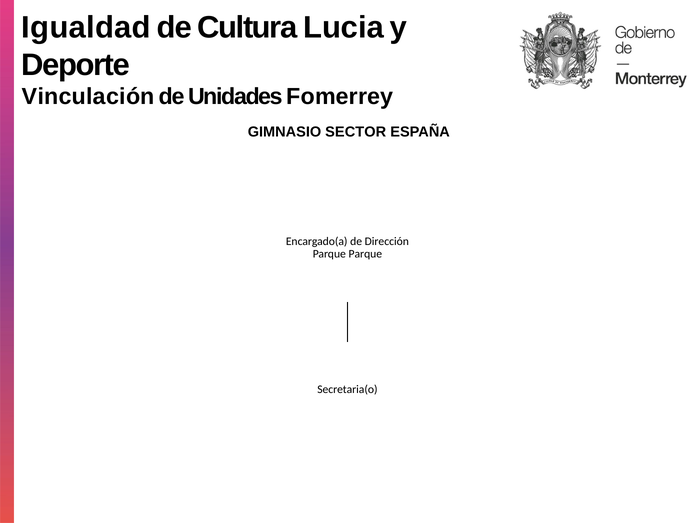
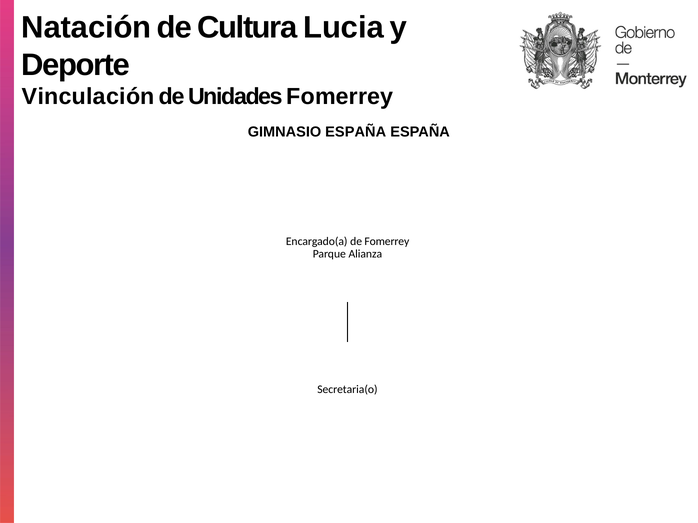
Igualdad: Igualdad -> Natación
GIMNASIO SECTOR: SECTOR -> ESPAÑA
de Dirección: Dirección -> Fomerrey
Parque Parque: Parque -> Alianza
